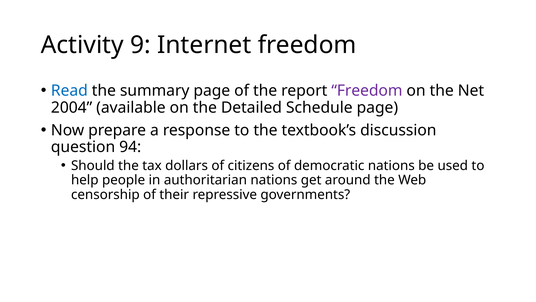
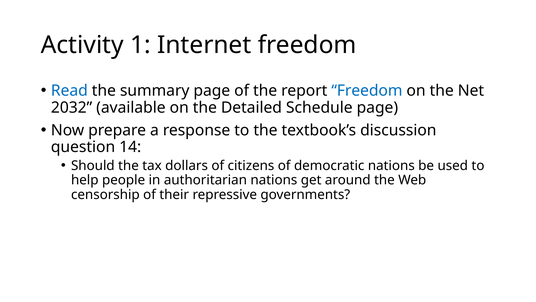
9: 9 -> 1
Freedom at (367, 91) colour: purple -> blue
2004: 2004 -> 2032
94: 94 -> 14
